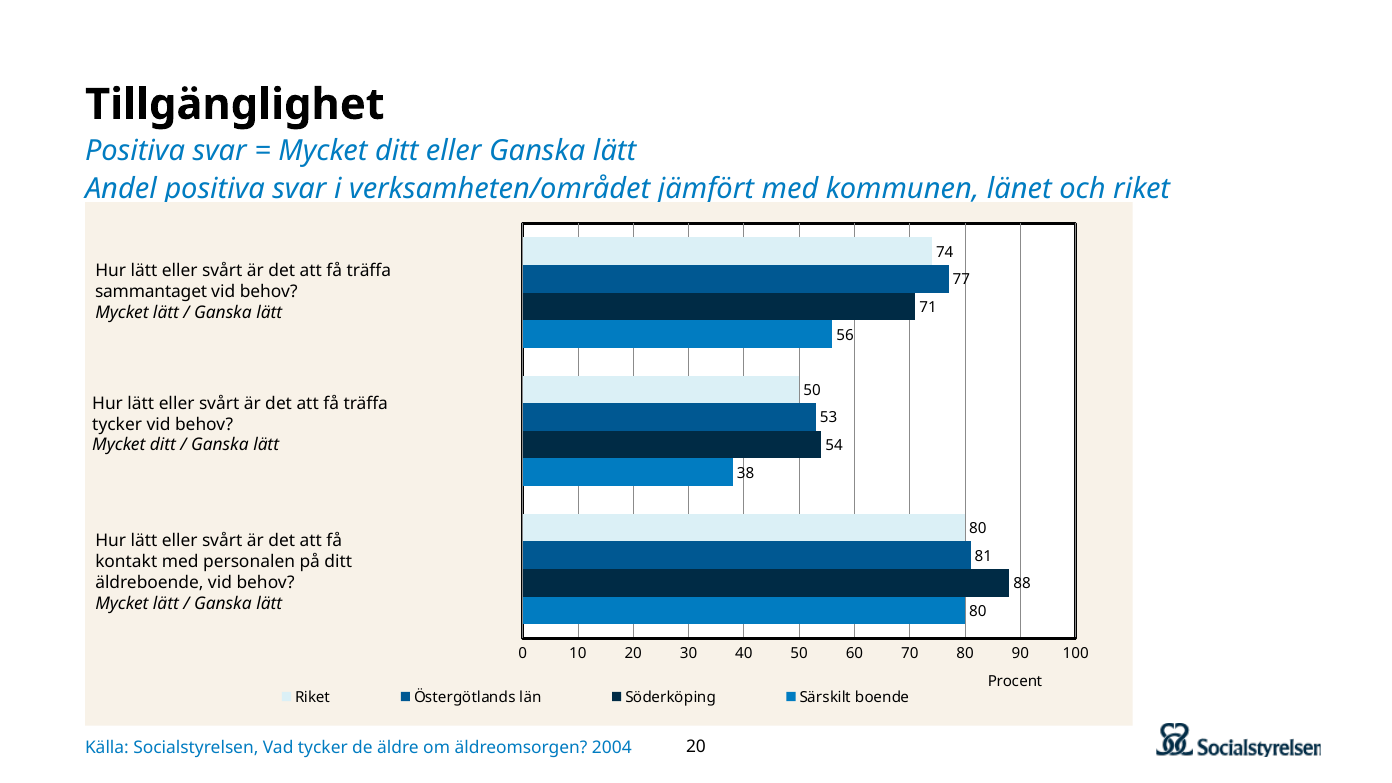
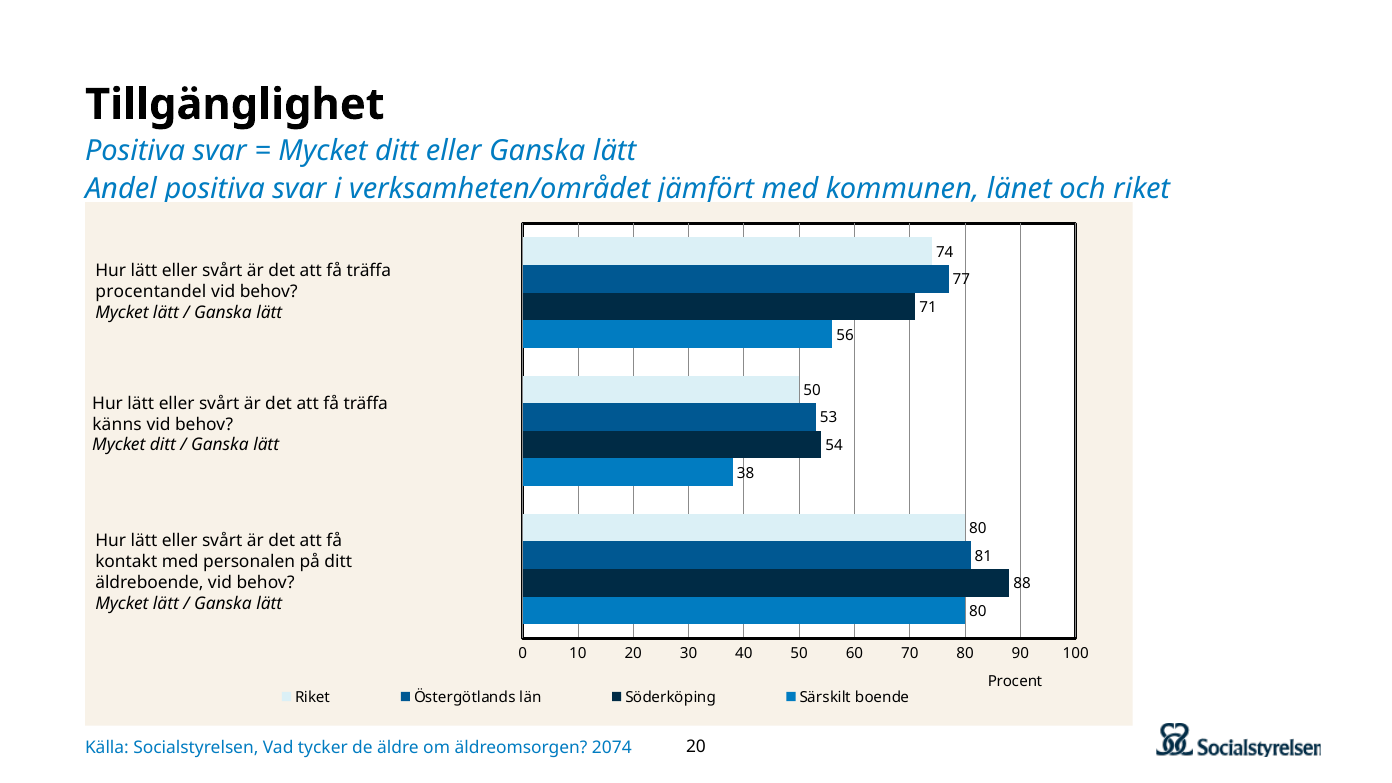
sammantaget: sammantaget -> procentandel
tycker at (117, 424): tycker -> känns
2004: 2004 -> 2074
